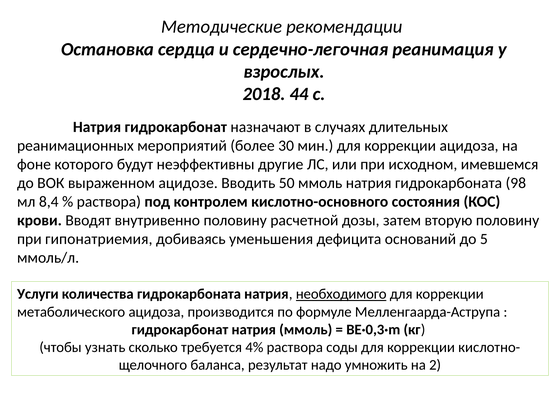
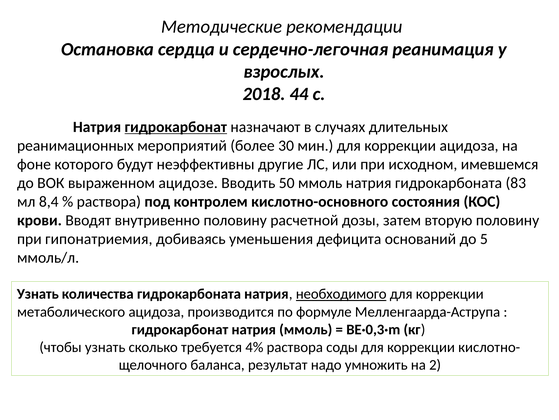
гидрокарбонат at (176, 127) underline: none -> present
98: 98 -> 83
Услуги at (38, 294): Услуги -> Узнать
